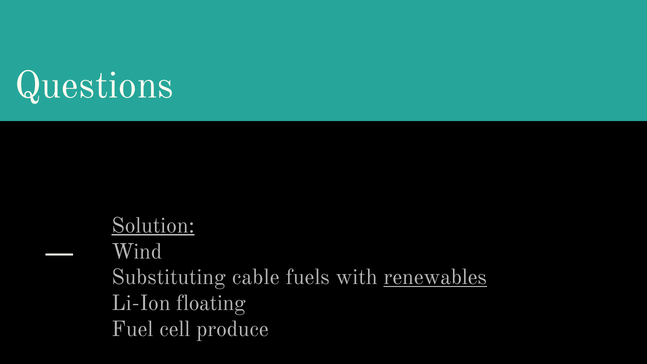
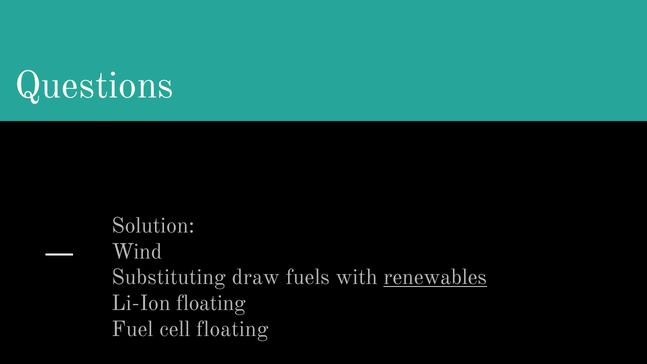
Solution underline: present -> none
cable: cable -> draw
cell produce: produce -> floating
